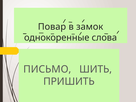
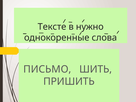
Повар: Повар -> Тексте
замок: замок -> нужно
